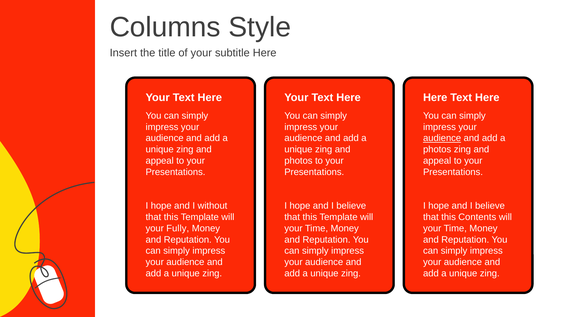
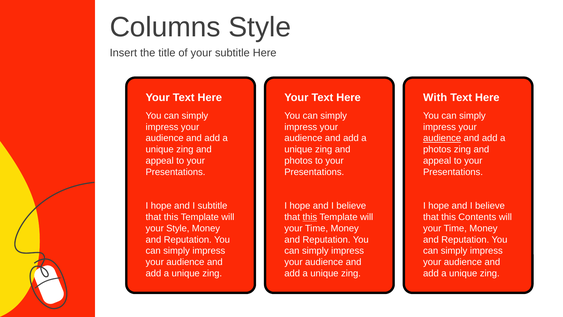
Here at (435, 98): Here -> With
I without: without -> subtitle
this at (310, 217) underline: none -> present
your Fully: Fully -> Style
